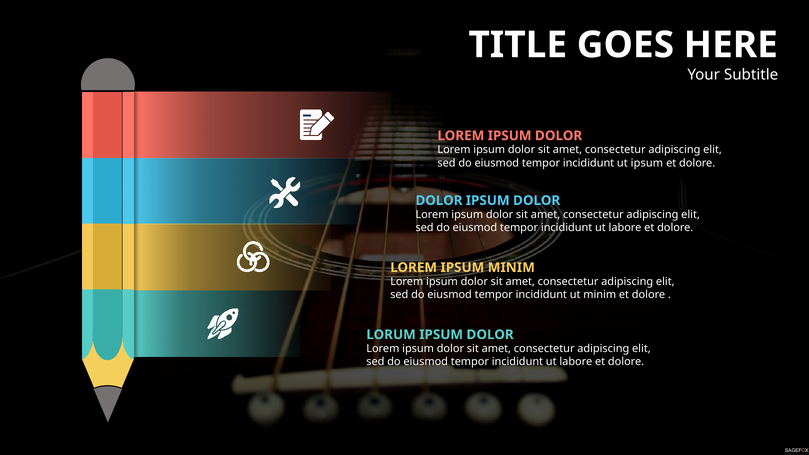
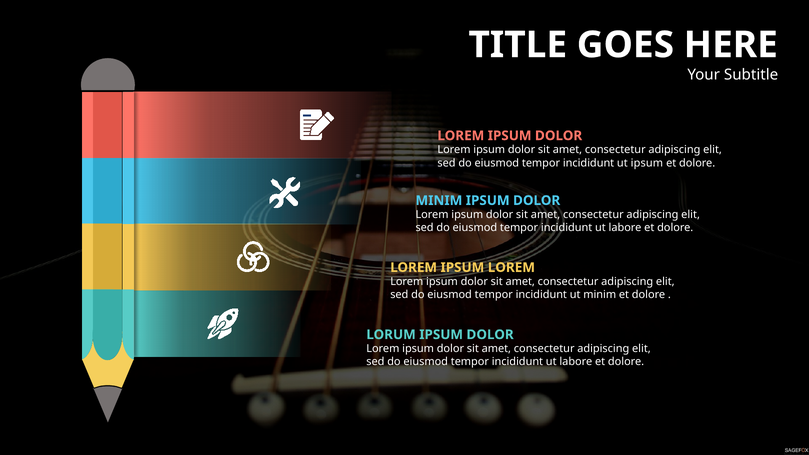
DOLOR at (439, 201): DOLOR -> MINIM
IPSUM MINIM: MINIM -> LOREM
